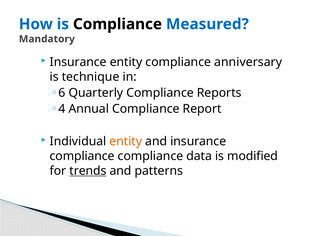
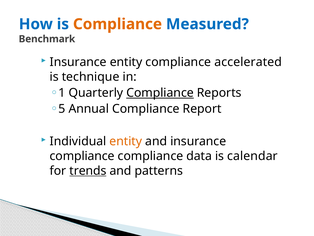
Compliance at (117, 24) colour: black -> orange
Mandatory: Mandatory -> Benchmark
anniversary: anniversary -> accelerated
6: 6 -> 1
Compliance at (160, 93) underline: none -> present
4: 4 -> 5
modified: modified -> calendar
